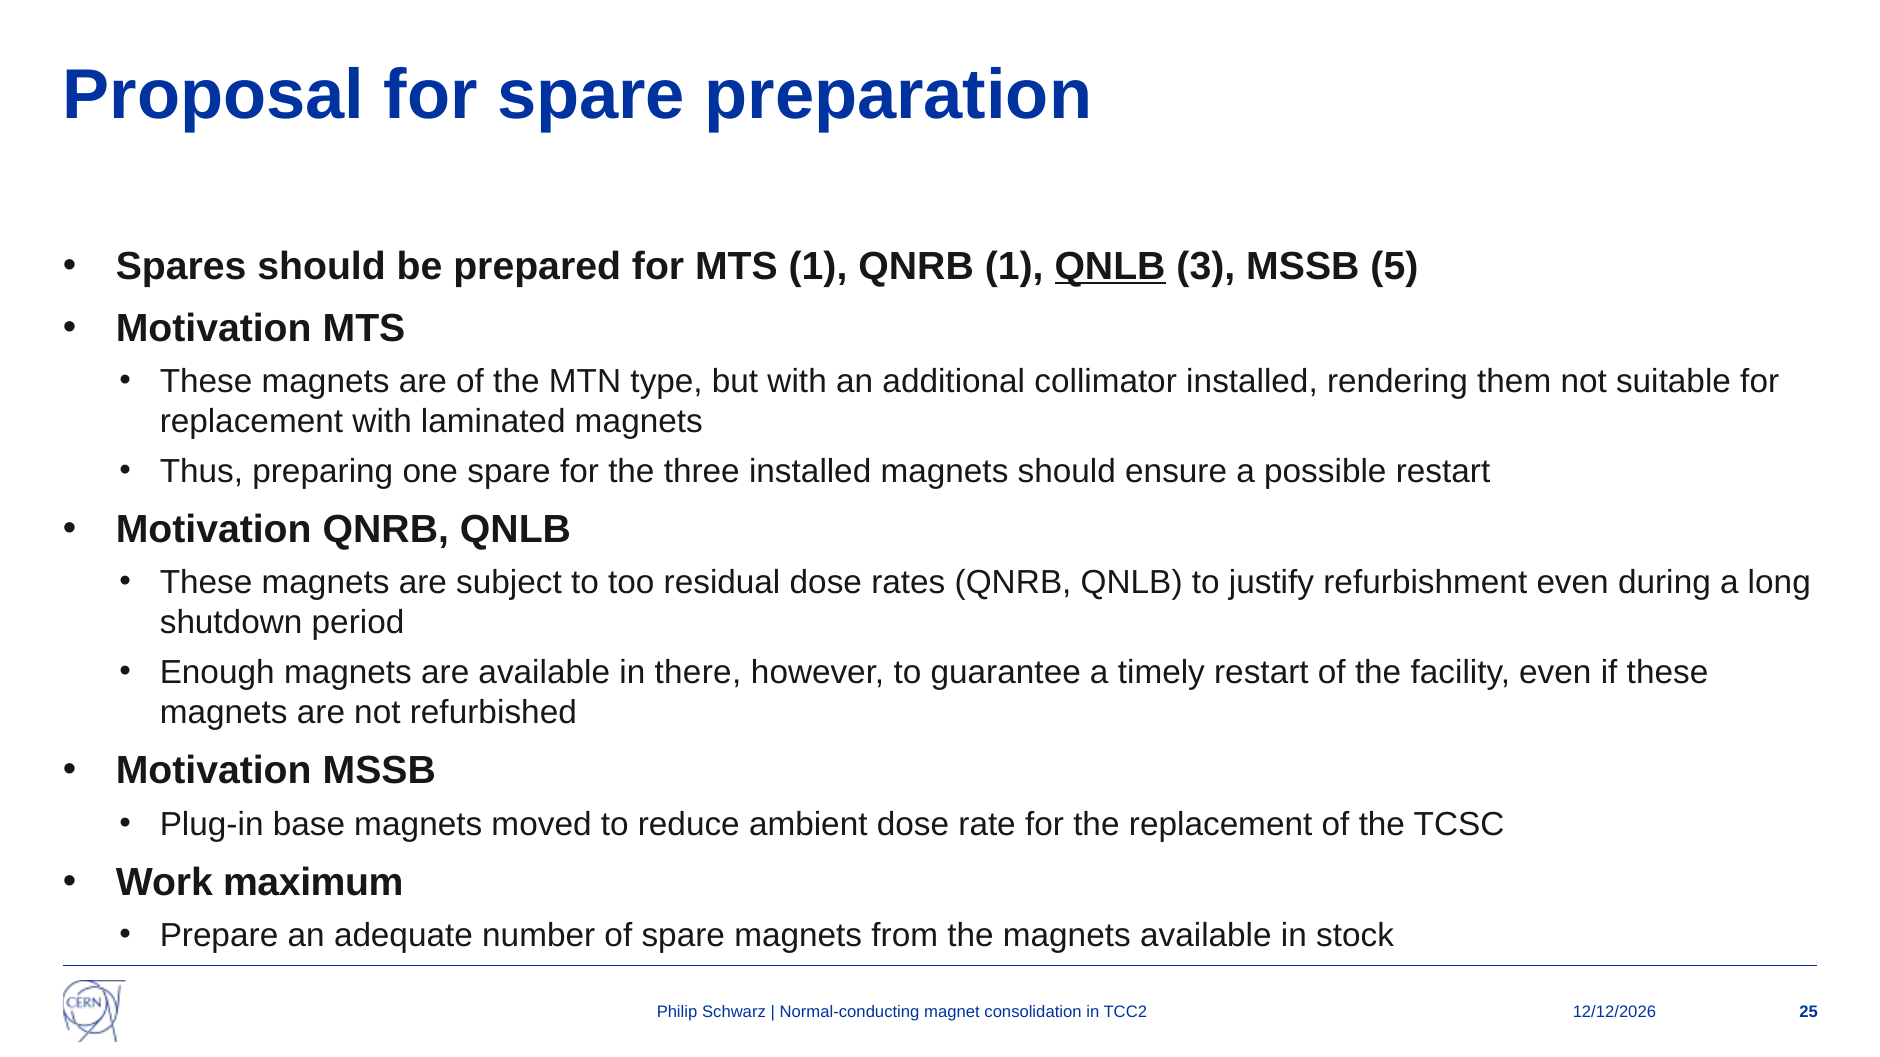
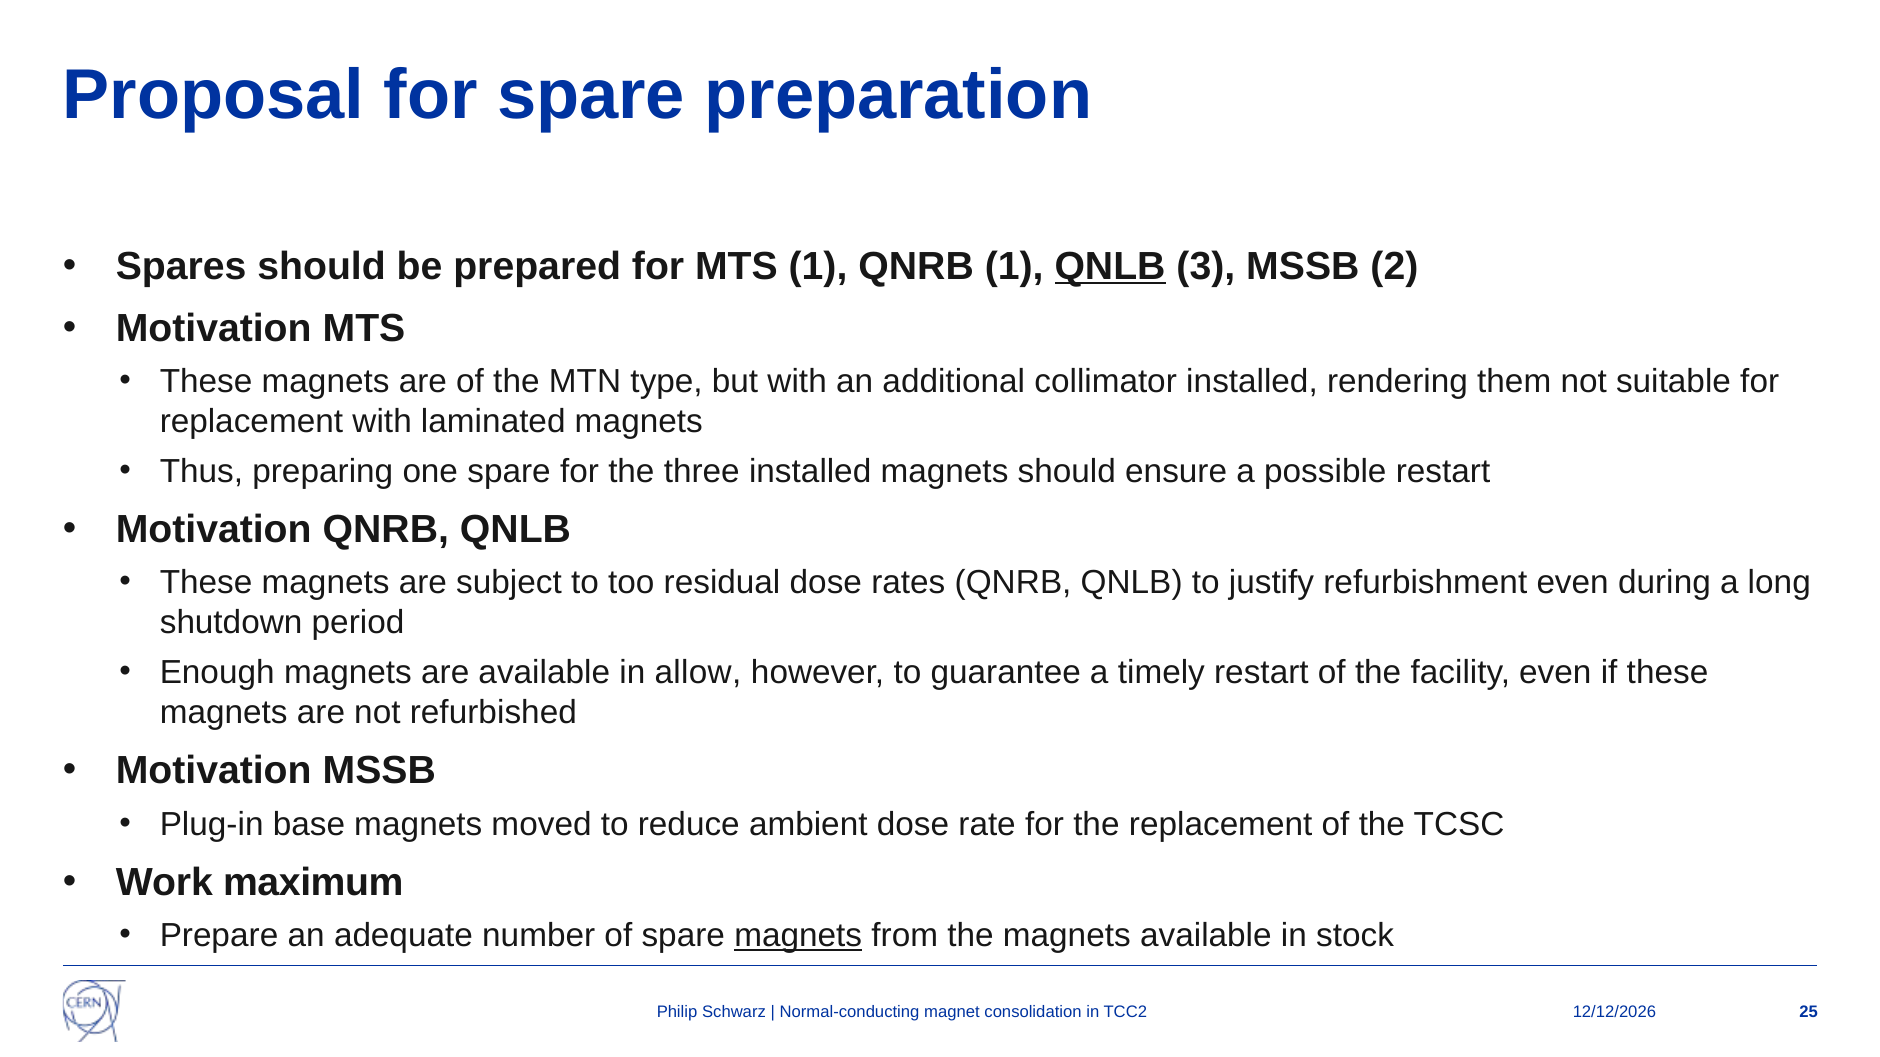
5: 5 -> 2
there: there -> allow
magnets at (798, 936) underline: none -> present
